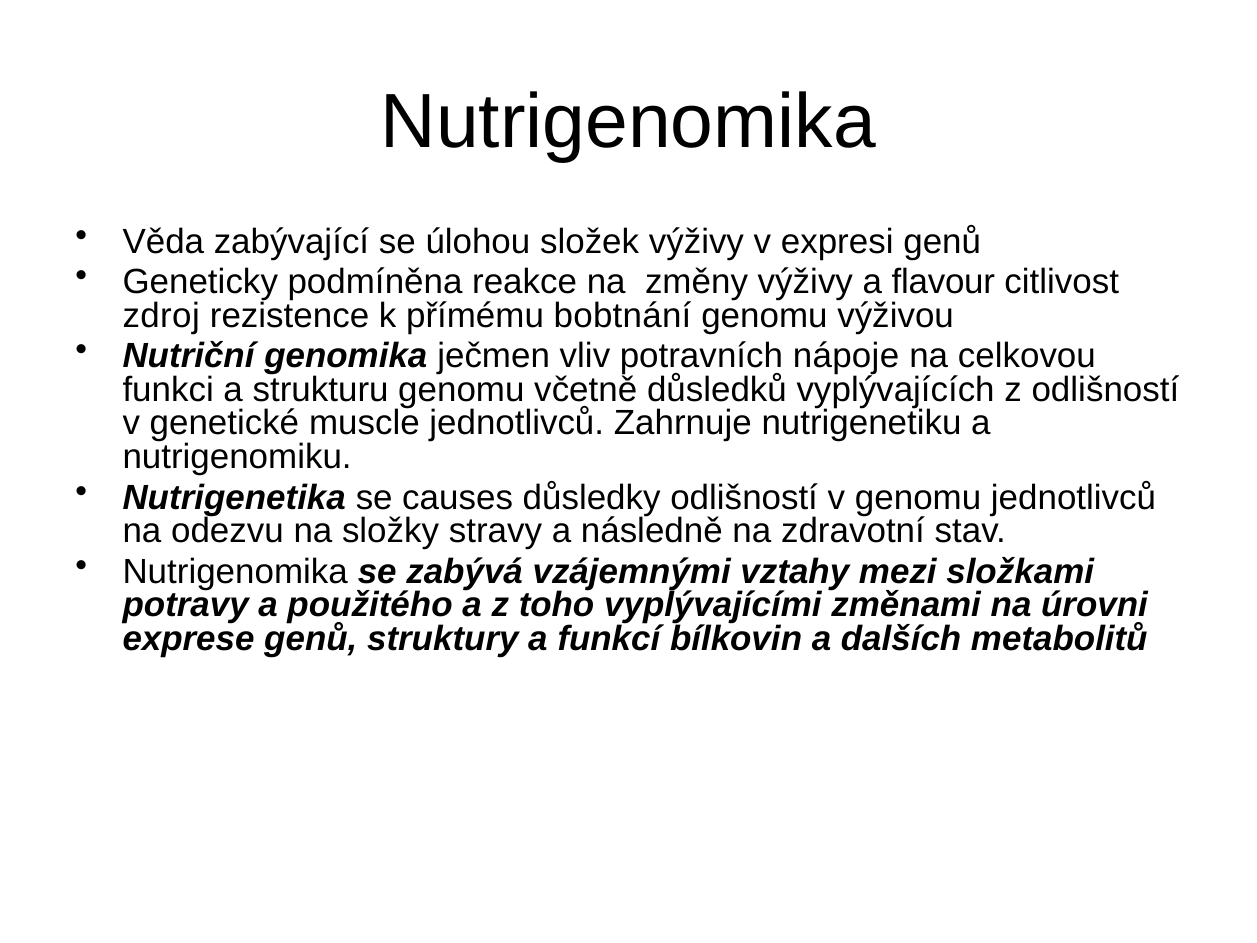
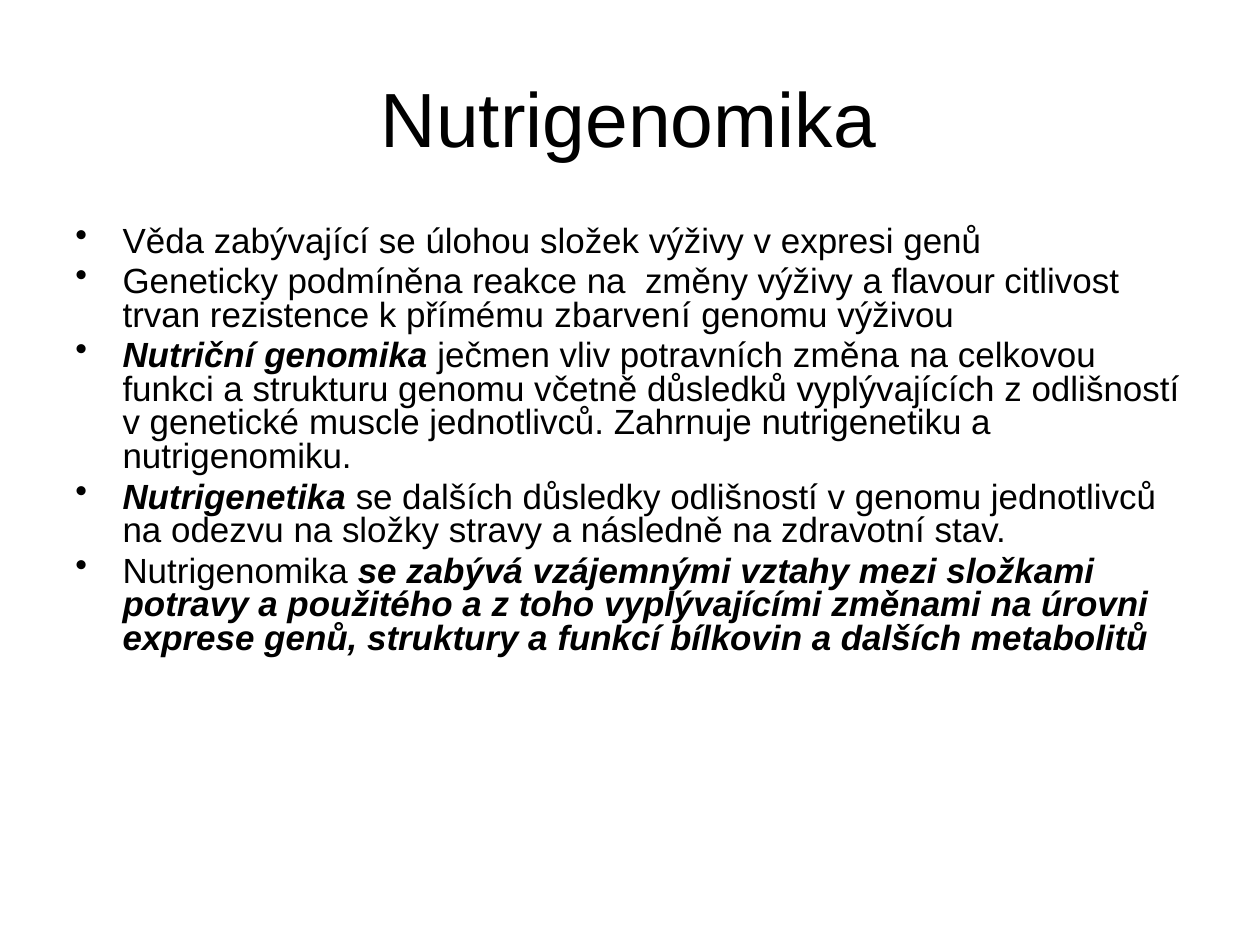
zdroj: zdroj -> trvan
bobtnání: bobtnání -> zbarvení
nápoje: nápoje -> změna
se causes: causes -> dalších
